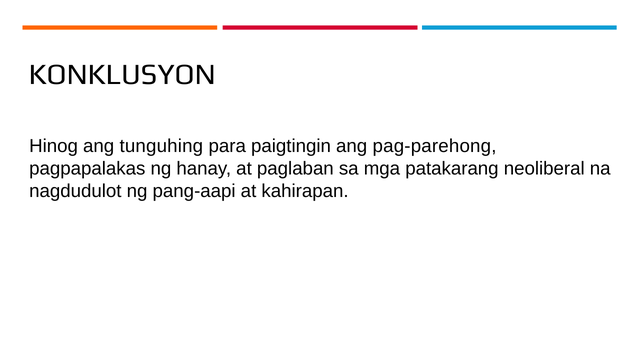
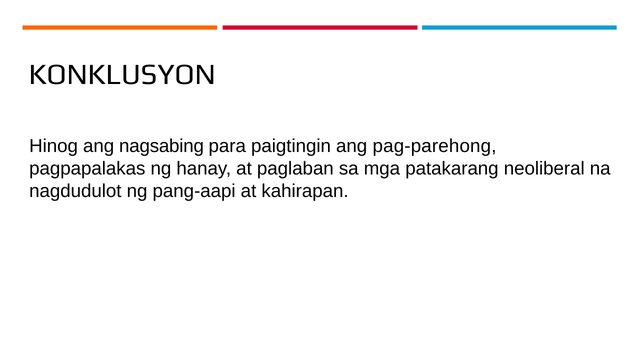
tunguhing: tunguhing -> nagsabing
